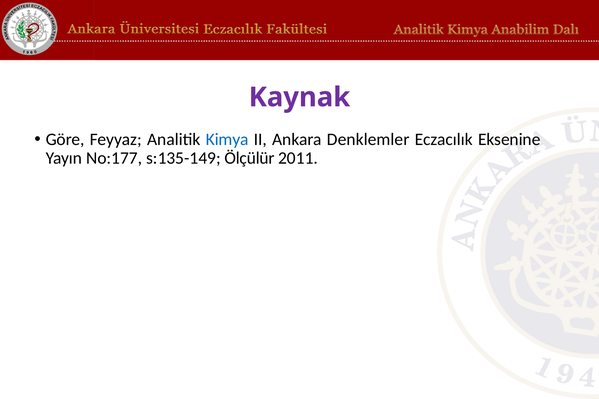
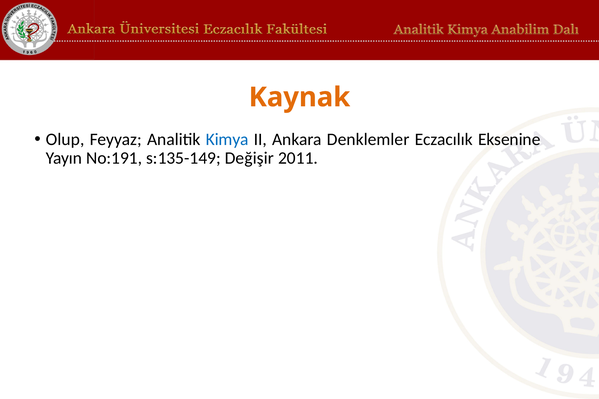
Kaynak colour: purple -> orange
Göre: Göre -> Olup
No:177: No:177 -> No:191
Ölçülür: Ölçülür -> Değişir
